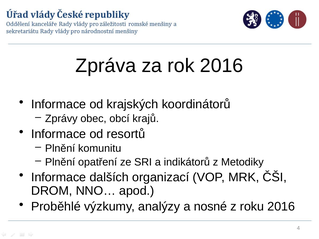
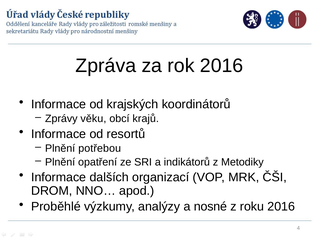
obec: obec -> věku
komunitu: komunitu -> potřebou
